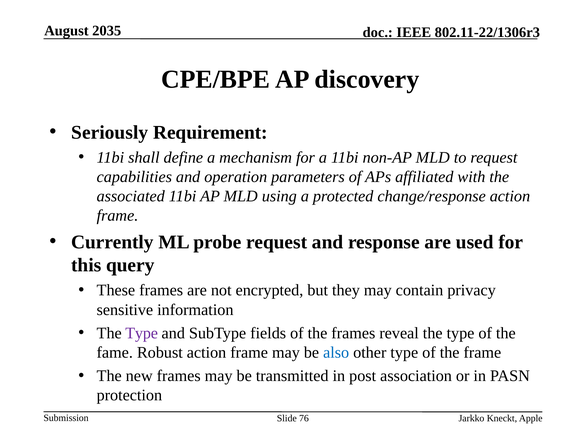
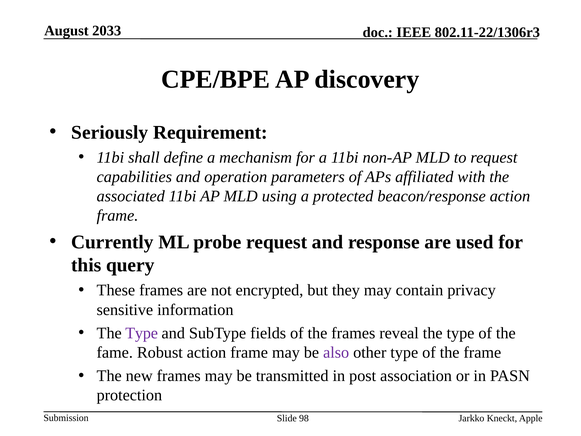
2035: 2035 -> 2033
change/response: change/response -> beacon/response
also colour: blue -> purple
76: 76 -> 98
